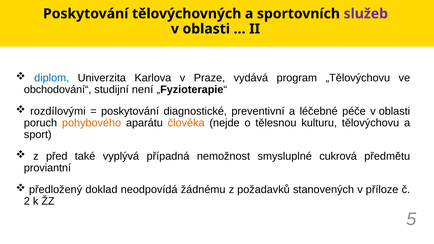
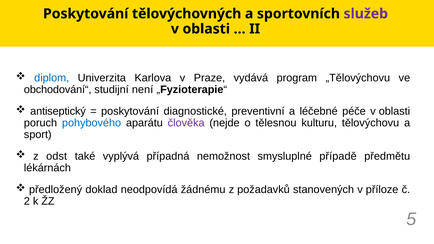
rozdílovými: rozdílovými -> antiseptický
pohybového colour: orange -> blue
člověka colour: orange -> purple
před: před -> odst
cukrová: cukrová -> případě
proviantní: proviantní -> lékárnách
